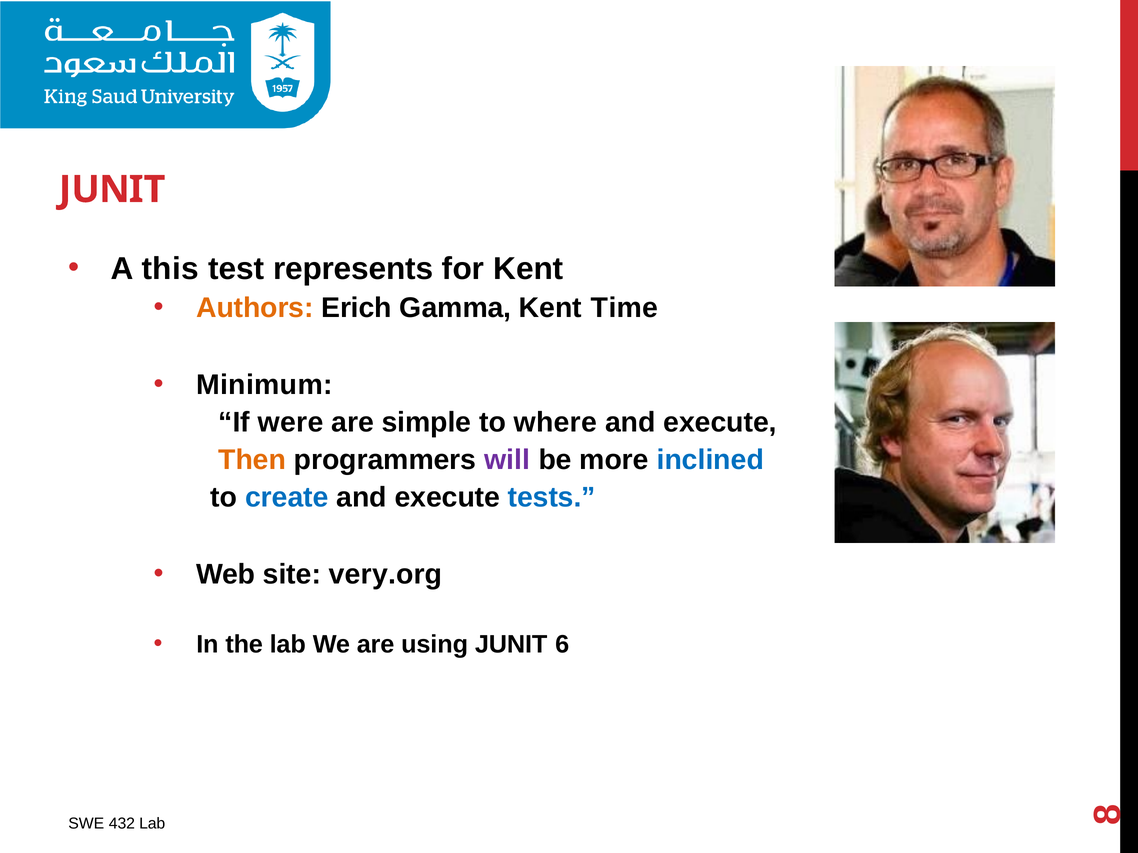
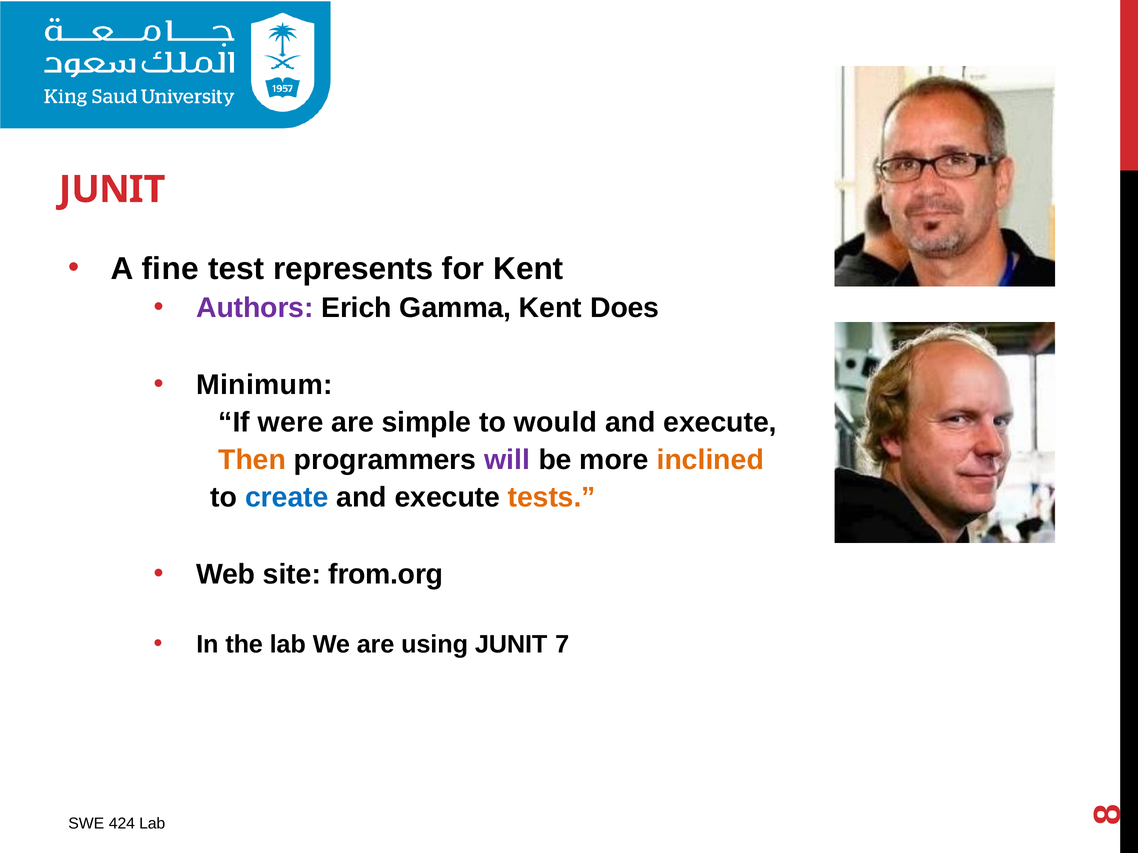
this: this -> fine
Authors colour: orange -> purple
Time: Time -> Does
where: where -> would
inclined colour: blue -> orange
tests colour: blue -> orange
very.org: very.org -> from.org
6: 6 -> 7
432: 432 -> 424
